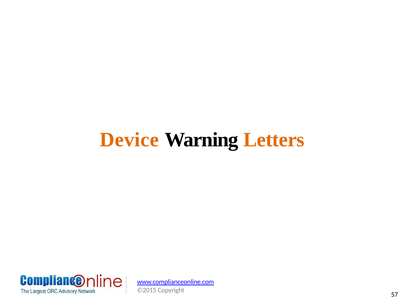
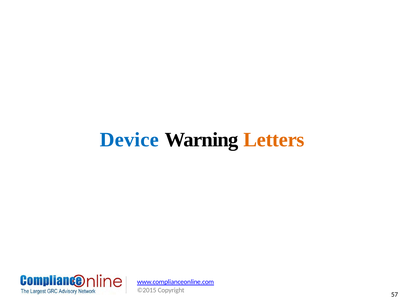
Device colour: orange -> blue
